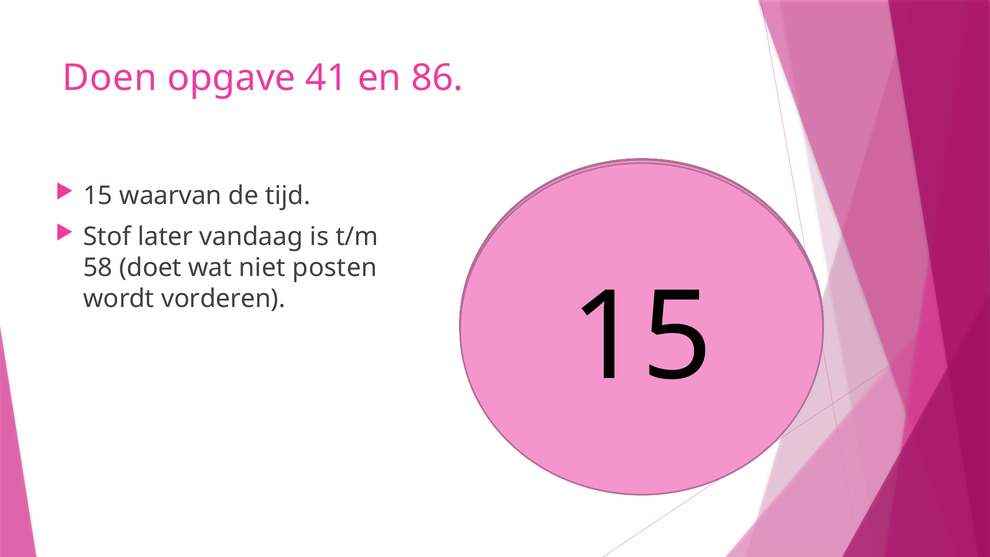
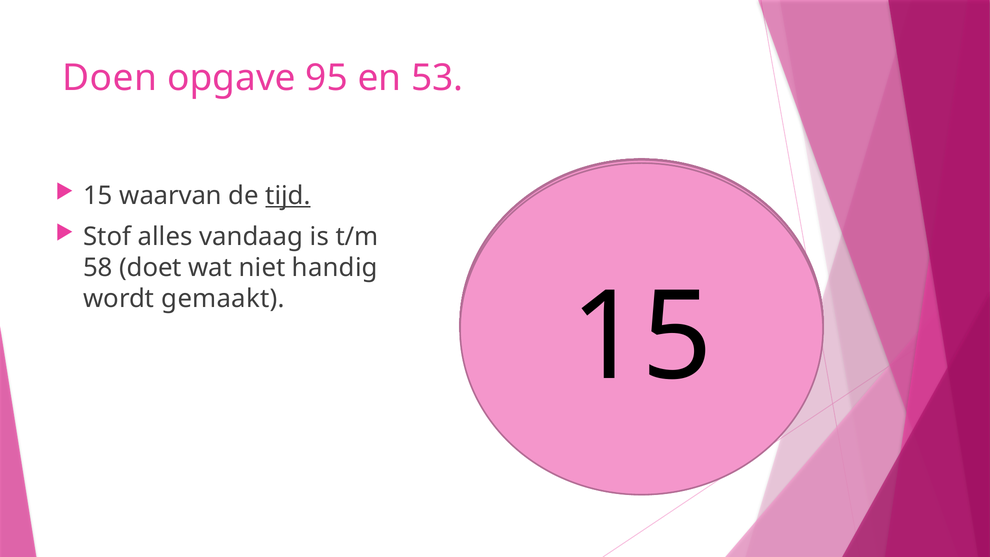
41: 41 -> 95
86: 86 -> 53
tijd underline: none -> present
later: later -> alles
posten: posten -> handig
vorderen: vorderen -> gemaakt
